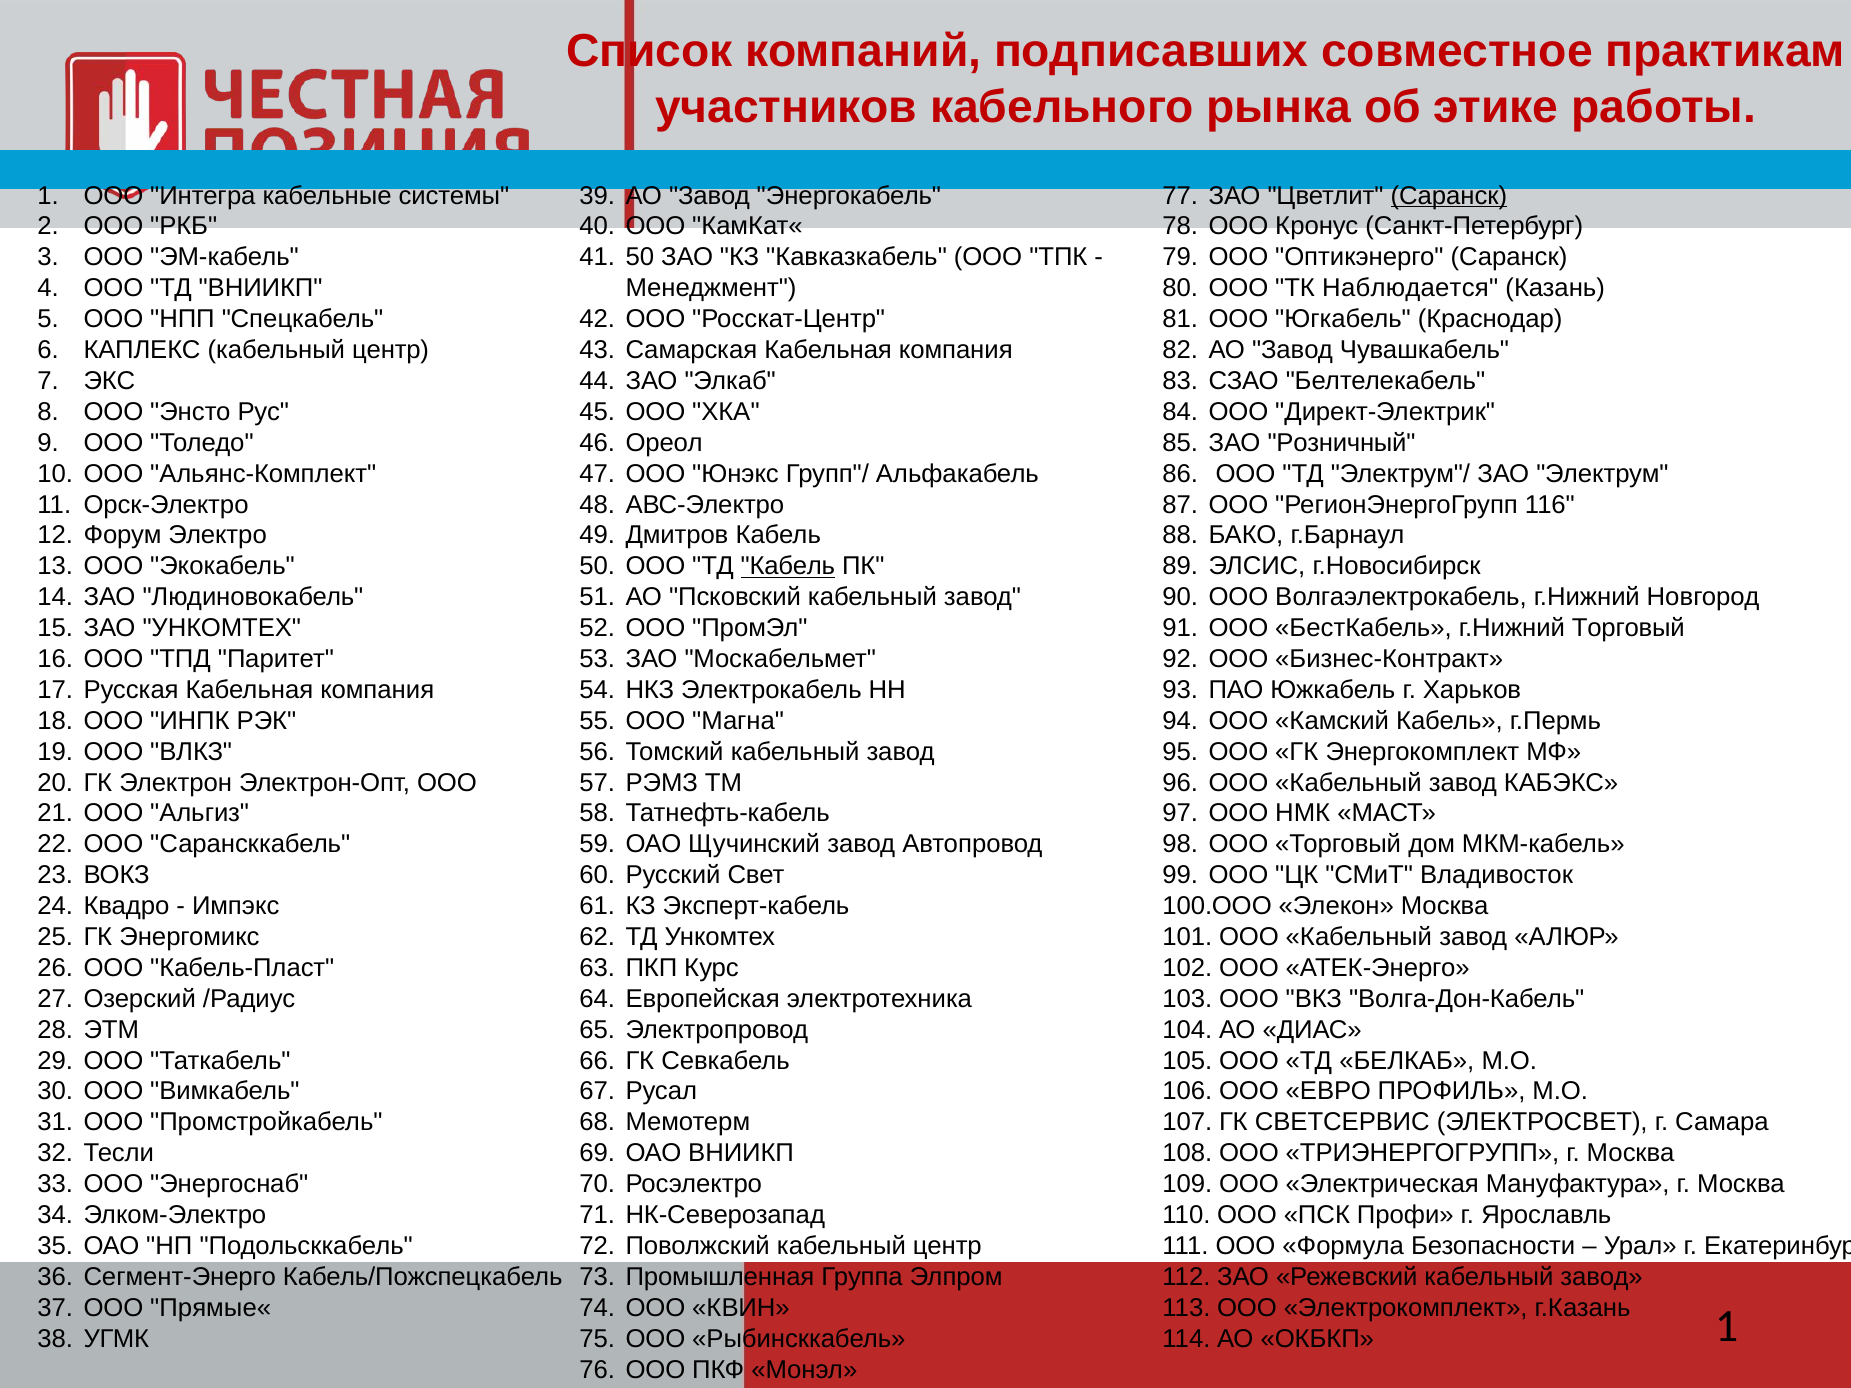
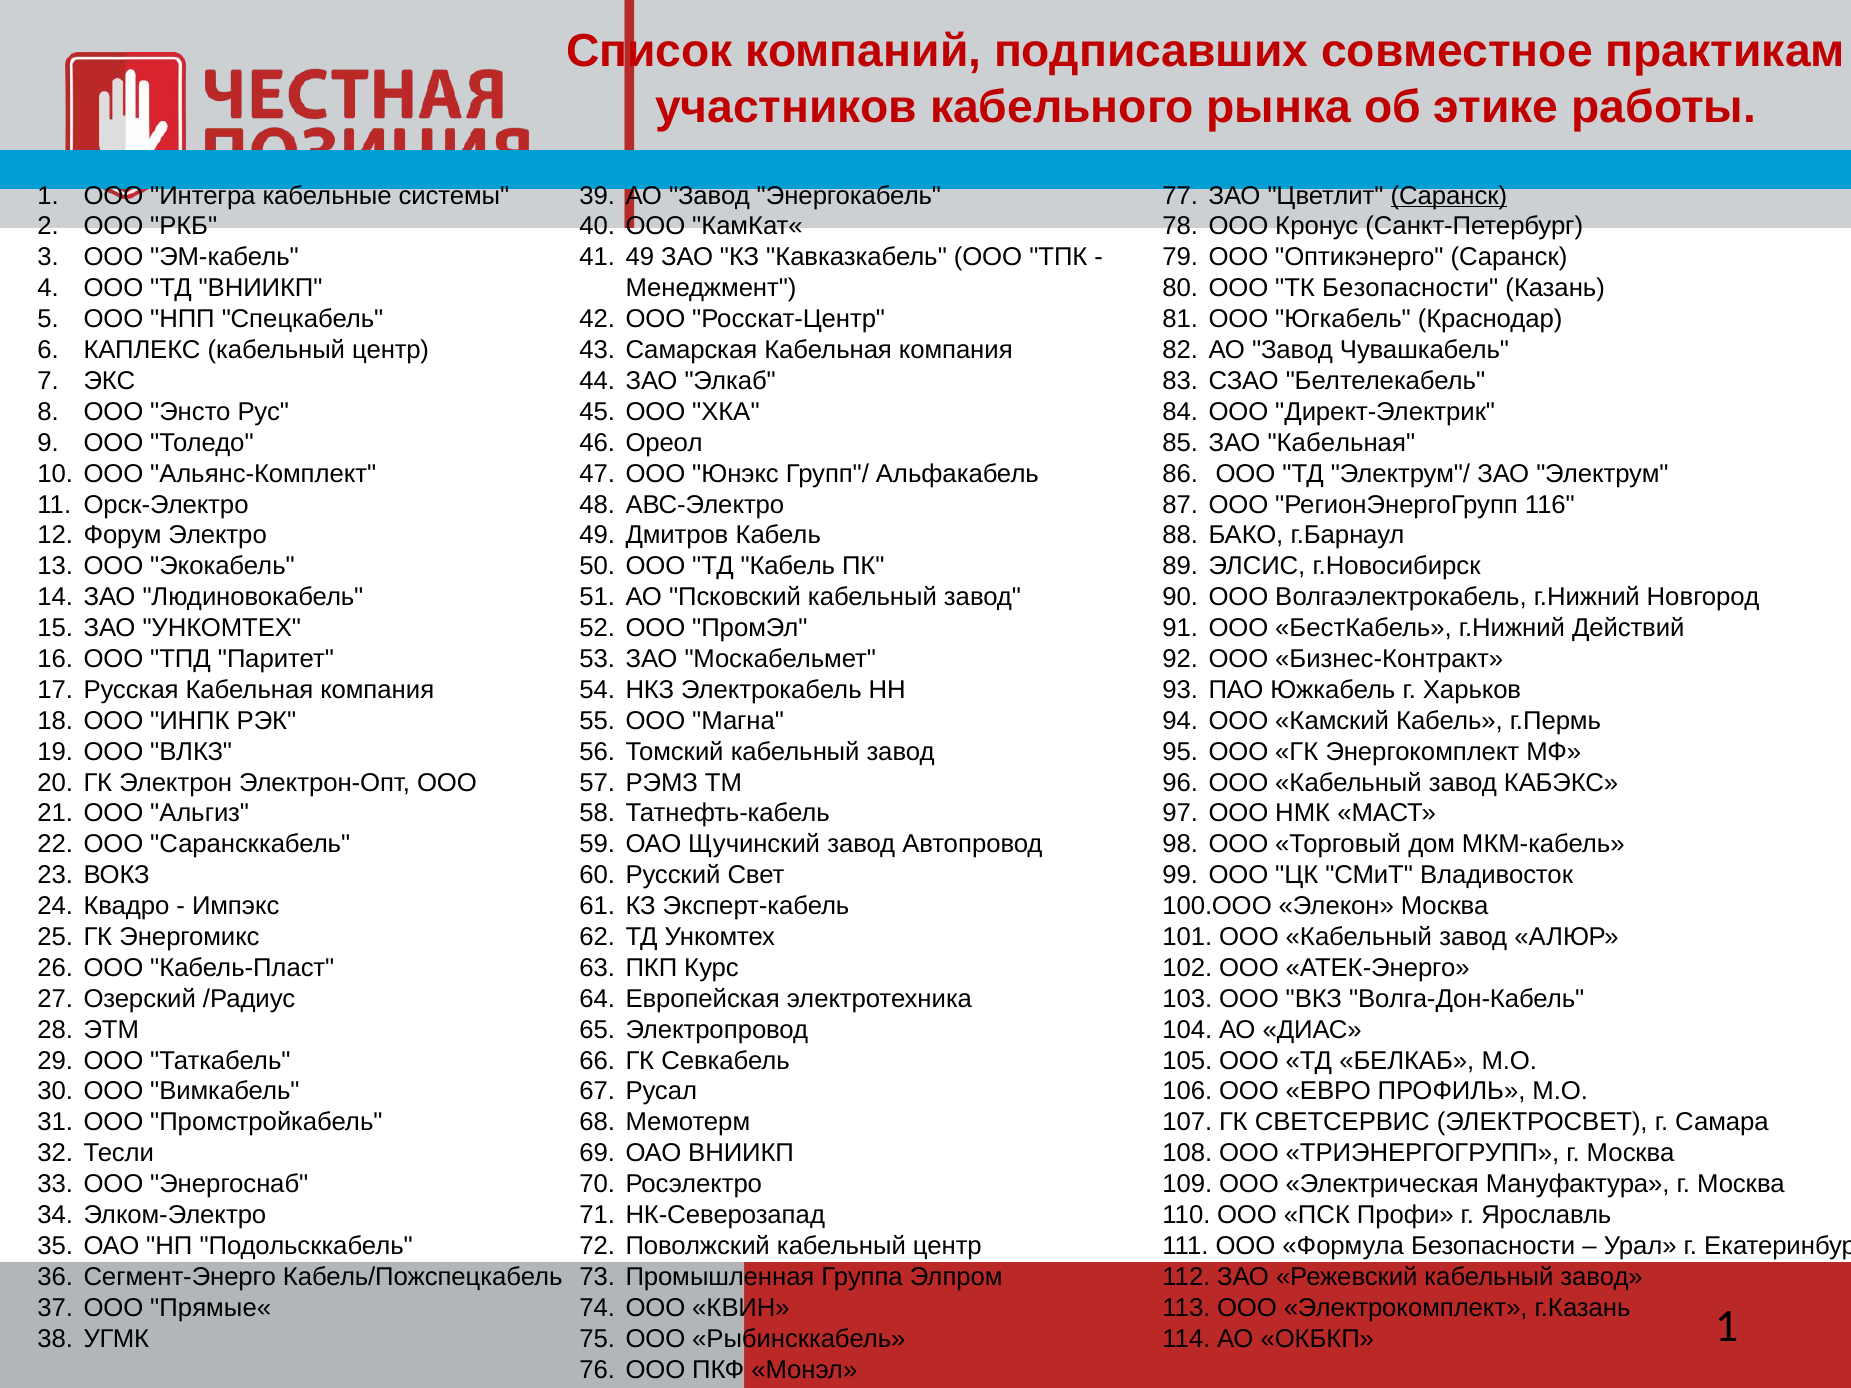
50 at (640, 257): 50 -> 49
ТК Наблюдается: Наблюдается -> Безопасности
ЗАО Розничный: Розничный -> Кабельная
Кабель at (788, 566) underline: present -> none
г.Нижний Торговый: Торговый -> Действий
